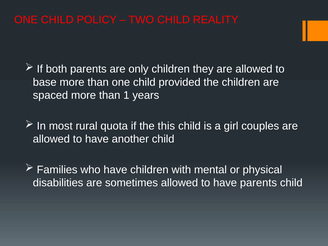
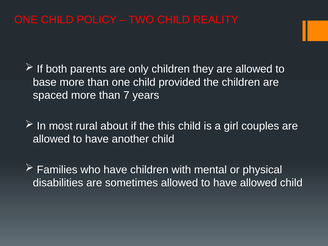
1: 1 -> 7
quota: quota -> about
have parents: parents -> allowed
